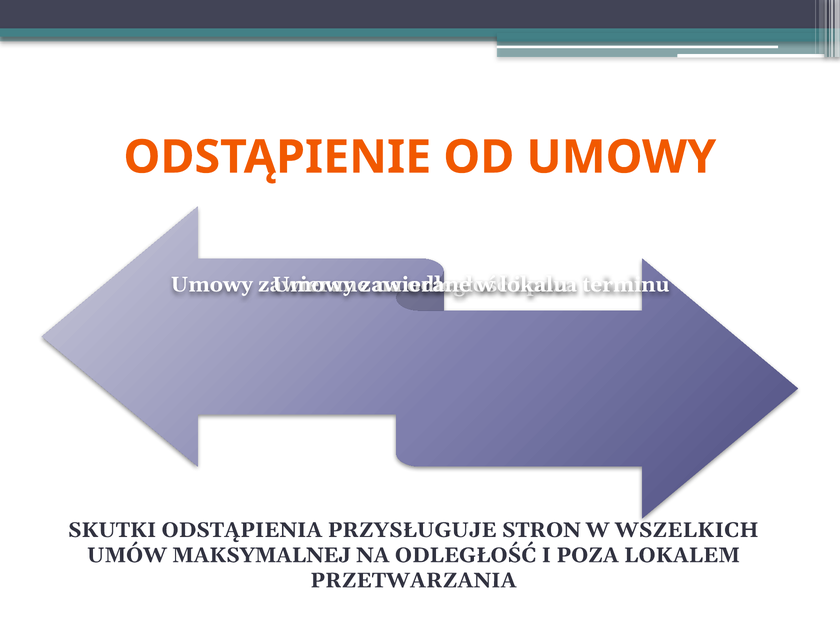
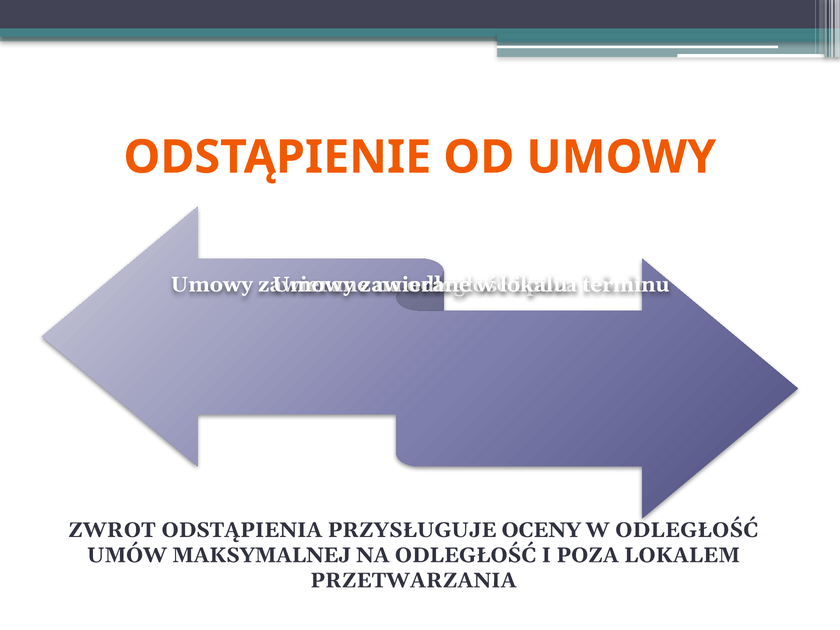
SKUTKI: SKUTKI -> ZWROT
STRON: STRON -> OCENY
W WSZELKICH: WSZELKICH -> ODLEGŁOŚĆ
